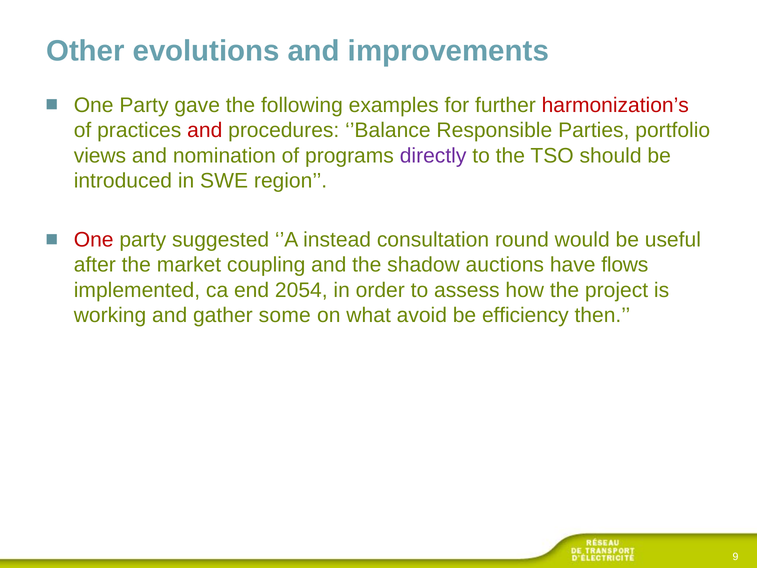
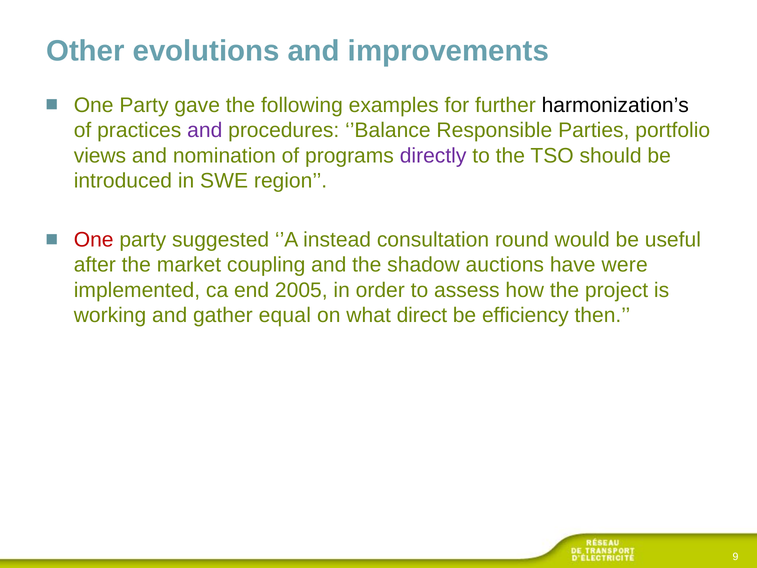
harmonization’s colour: red -> black
and at (205, 130) colour: red -> purple
flows: flows -> were
2054: 2054 -> 2005
some: some -> equal
avoid: avoid -> direct
